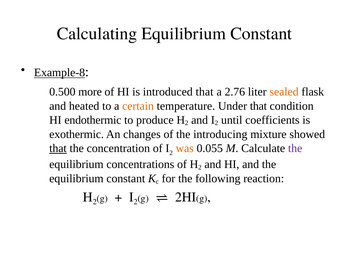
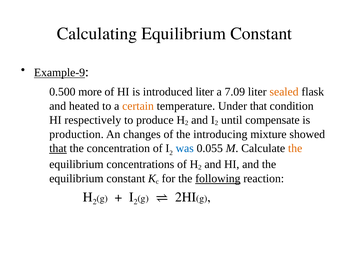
Example-8: Example-8 -> Example-9
introduced that: that -> liter
2.76: 2.76 -> 7.09
endothermic: endothermic -> respectively
coefficients: coefficients -> compensate
exothermic: exothermic -> production
was colour: orange -> blue
the at (295, 148) colour: purple -> orange
following underline: none -> present
